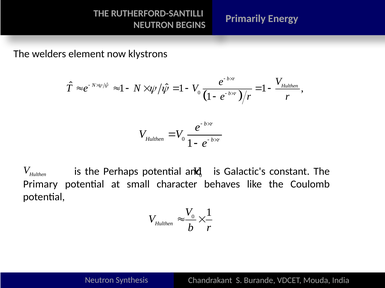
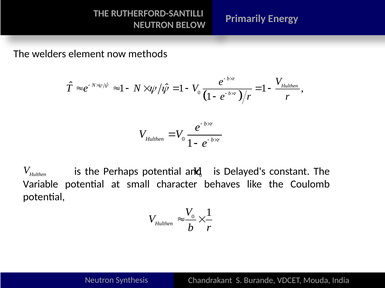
BEGINS: BEGINS -> BELOW
klystrons: klystrons -> methods
Galactic's: Galactic's -> Delayed's
Primary: Primary -> Variable
